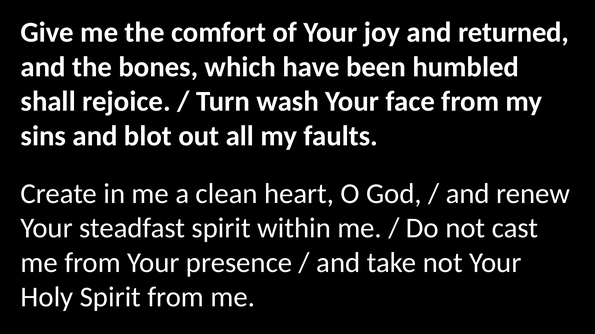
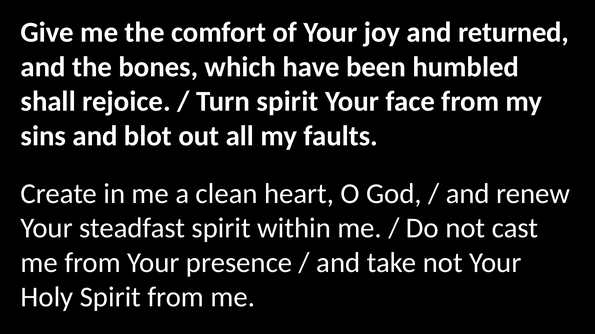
Turn wash: wash -> spirit
